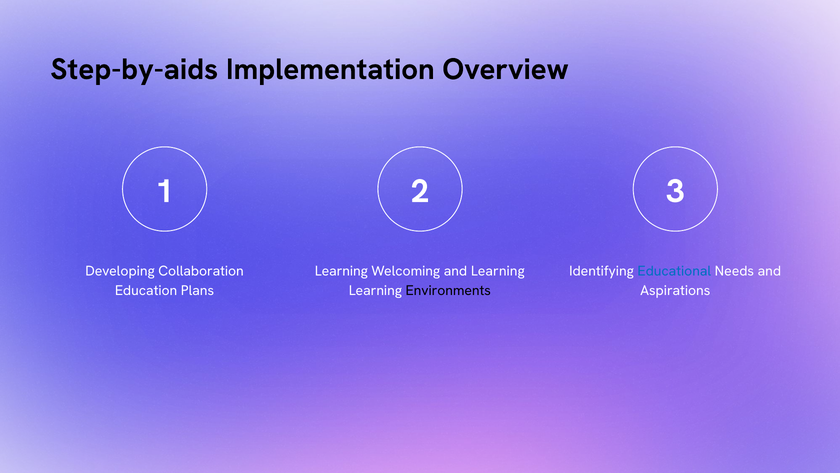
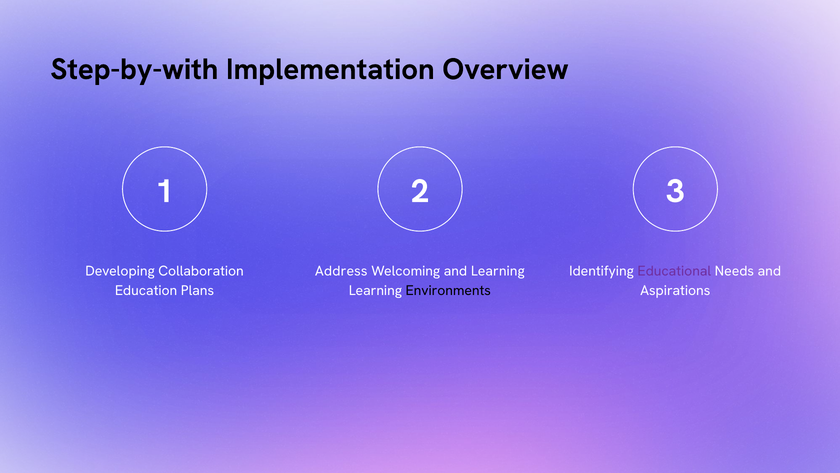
Step-by-aids: Step-by-aids -> Step-by-with
Learning at (341, 271): Learning -> Address
Educational colour: blue -> purple
